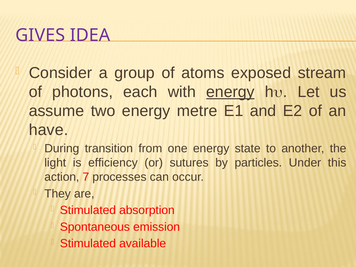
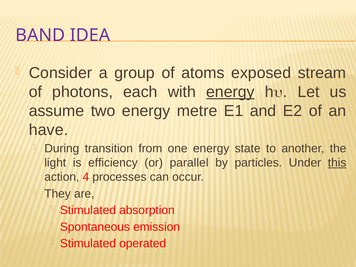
GIVES: GIVES -> BAND
sutures: sutures -> parallel
this underline: none -> present
7: 7 -> 4
available: available -> operated
